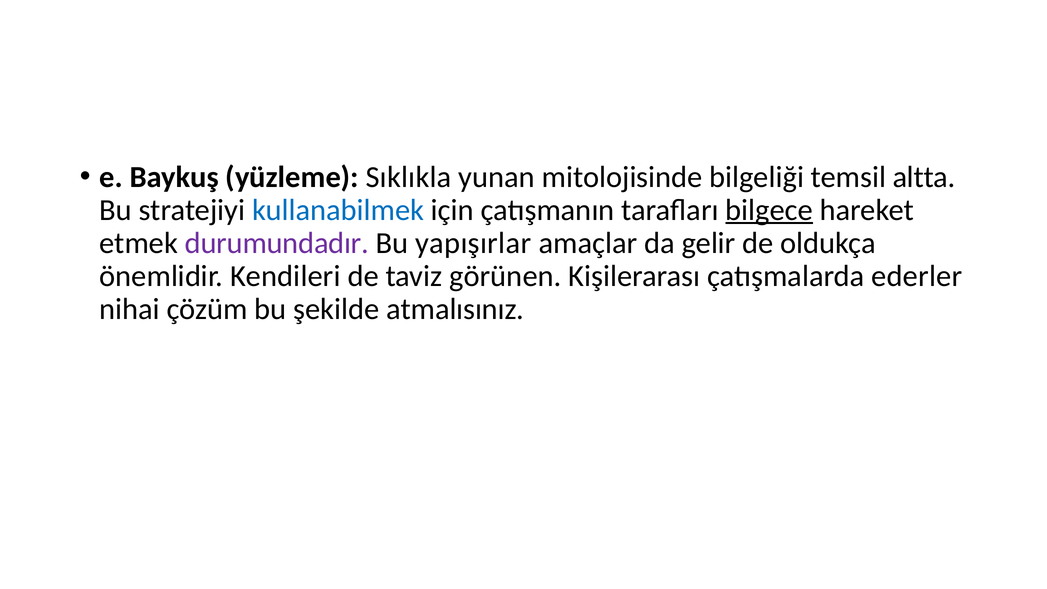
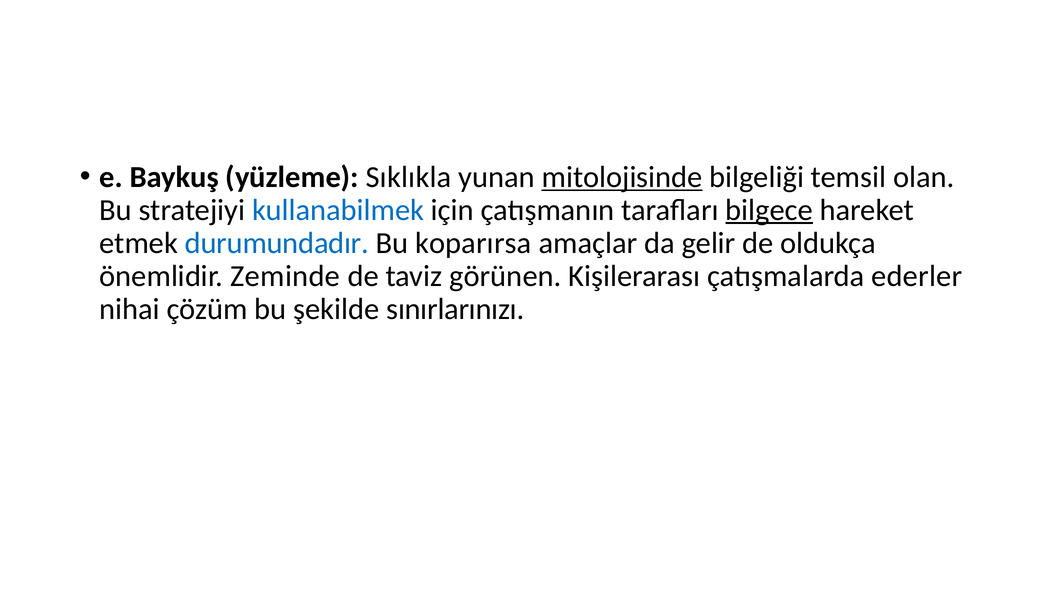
mitolojisinde underline: none -> present
altta: altta -> olan
durumundadır colour: purple -> blue
yapışırlar: yapışırlar -> koparırsa
Kendileri: Kendileri -> Zeminde
atmalısınız: atmalısınız -> sınırlarınızı
